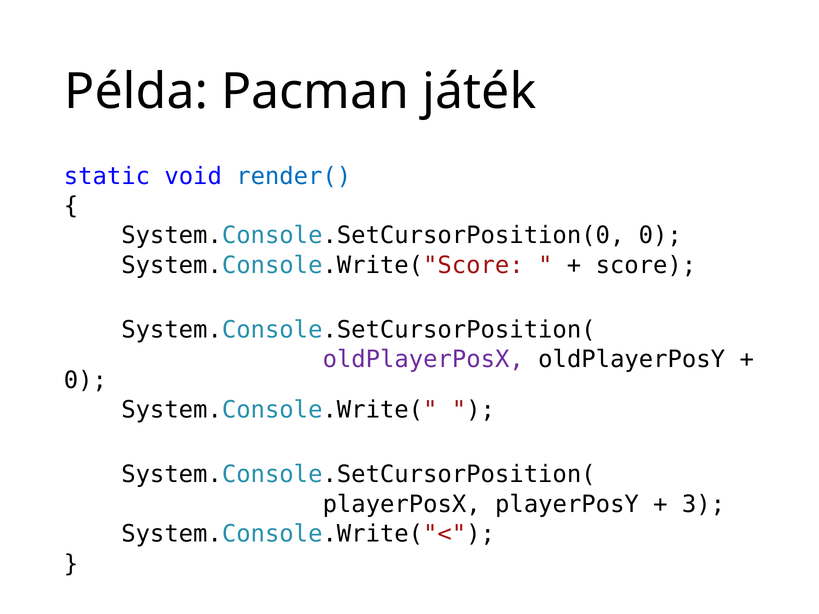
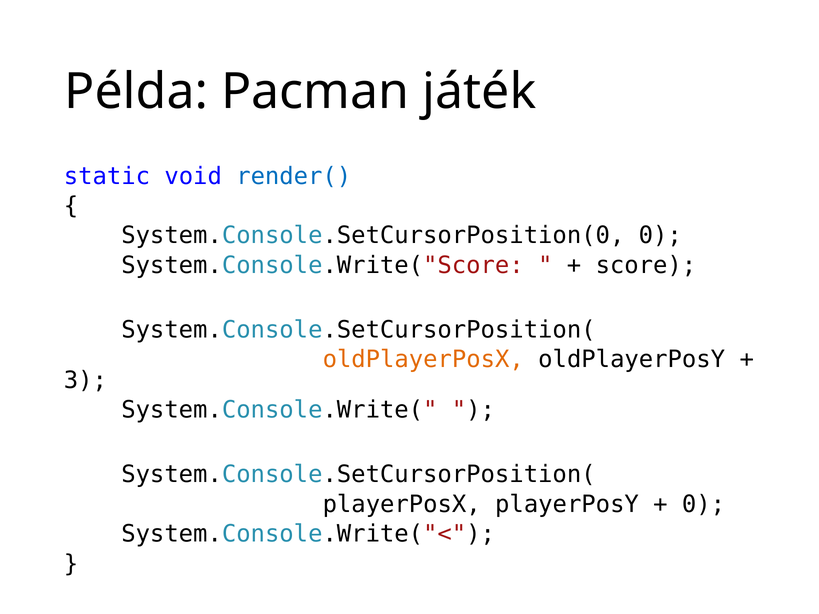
oldPlayerPosX colour: purple -> orange
0 at (85, 380): 0 -> 3
3 at (704, 504): 3 -> 0
